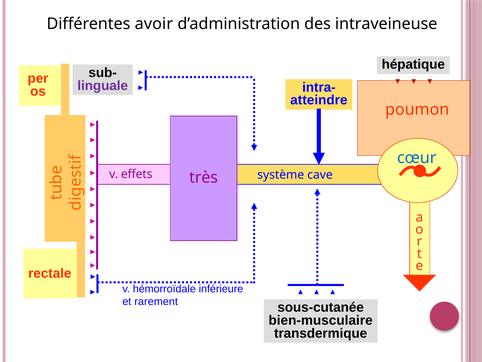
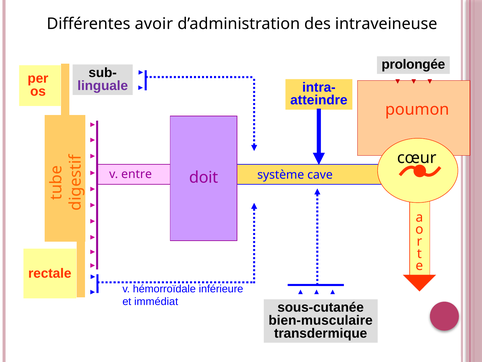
hépatique: hépatique -> prolongée
cœur colour: blue -> black
effets: effets -> entre
très: très -> doit
rarement: rarement -> immédiat
